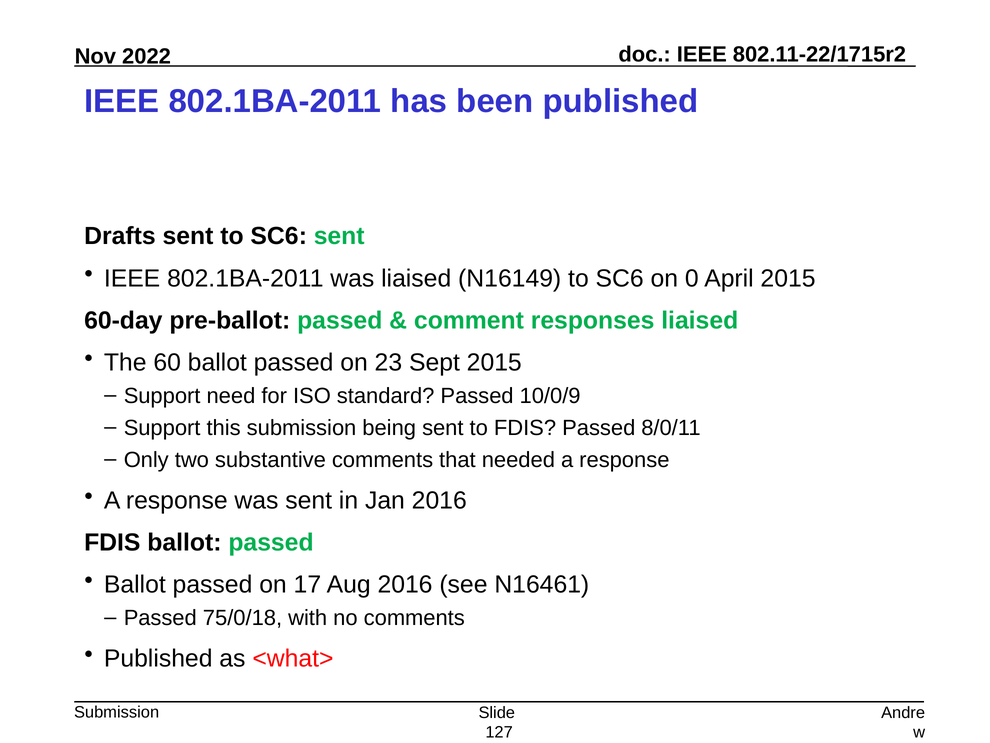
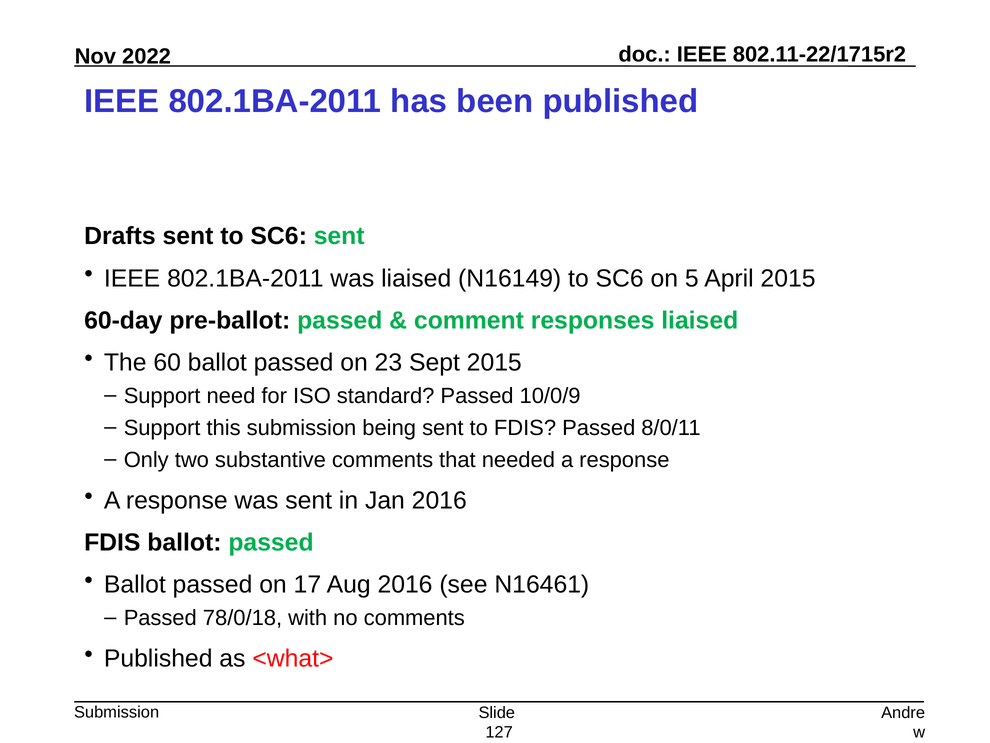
0: 0 -> 5
75/0/18: 75/0/18 -> 78/0/18
